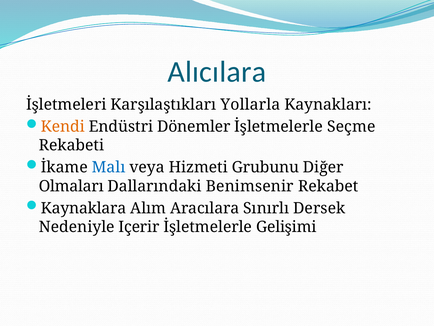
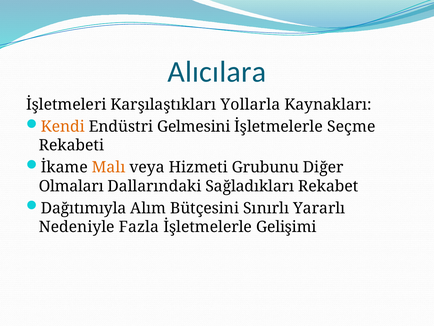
Dönemler: Dönemler -> Gelmesini
Malı colour: blue -> orange
Benimsenir: Benimsenir -> Sağladıkları
Kaynaklara: Kaynaklara -> Dağıtımıyla
Aracılara: Aracılara -> Bütçesini
Dersek: Dersek -> Yararlı
Içerir: Içerir -> Fazla
